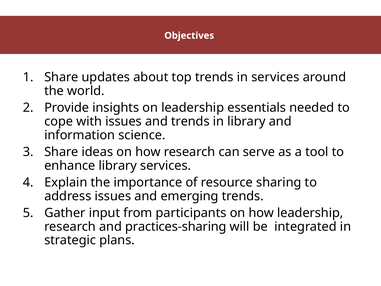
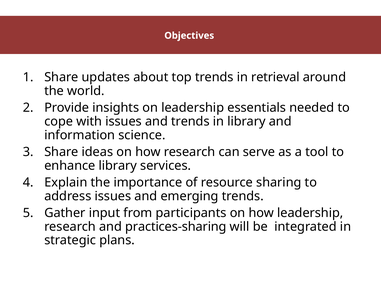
in services: services -> retrieval
